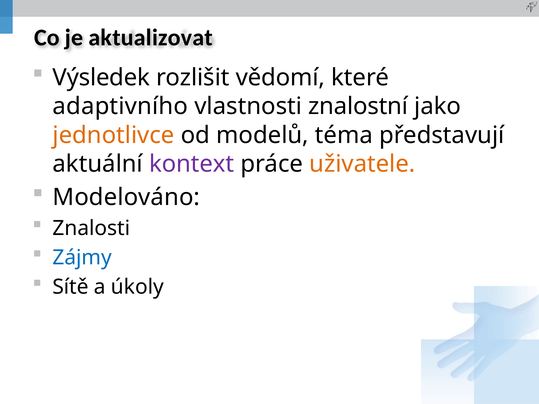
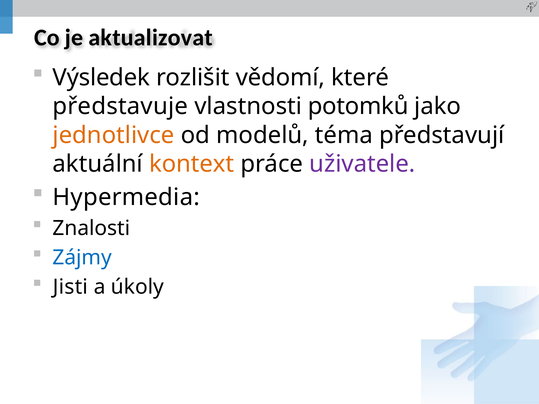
adaptivního: adaptivního -> představuje
znalostní: znalostní -> potomků
kontext colour: purple -> orange
uživatele colour: orange -> purple
Modelováno: Modelováno -> Hypermedia
Sítě: Sítě -> Jisti
